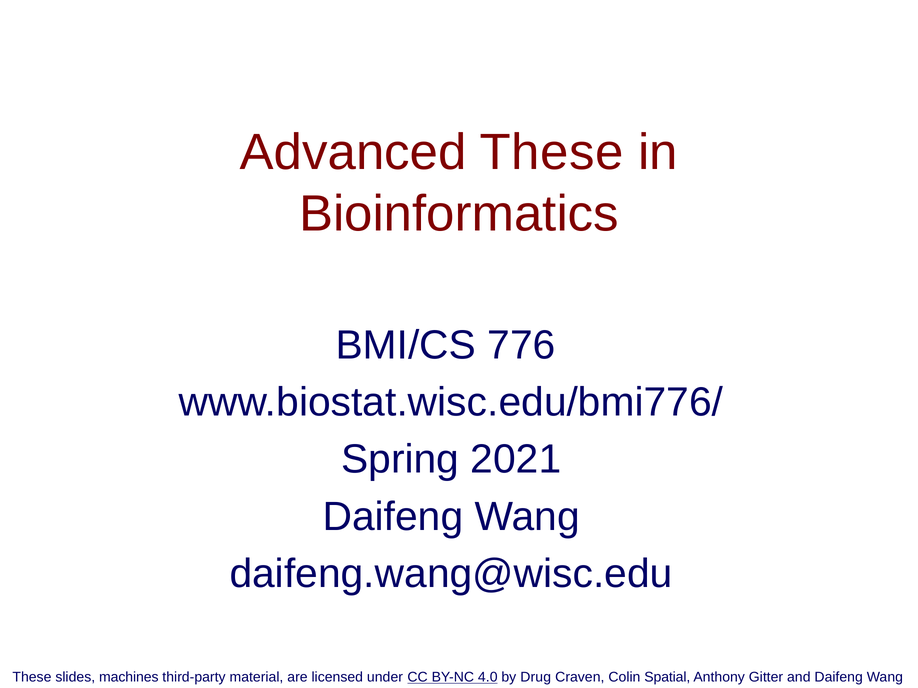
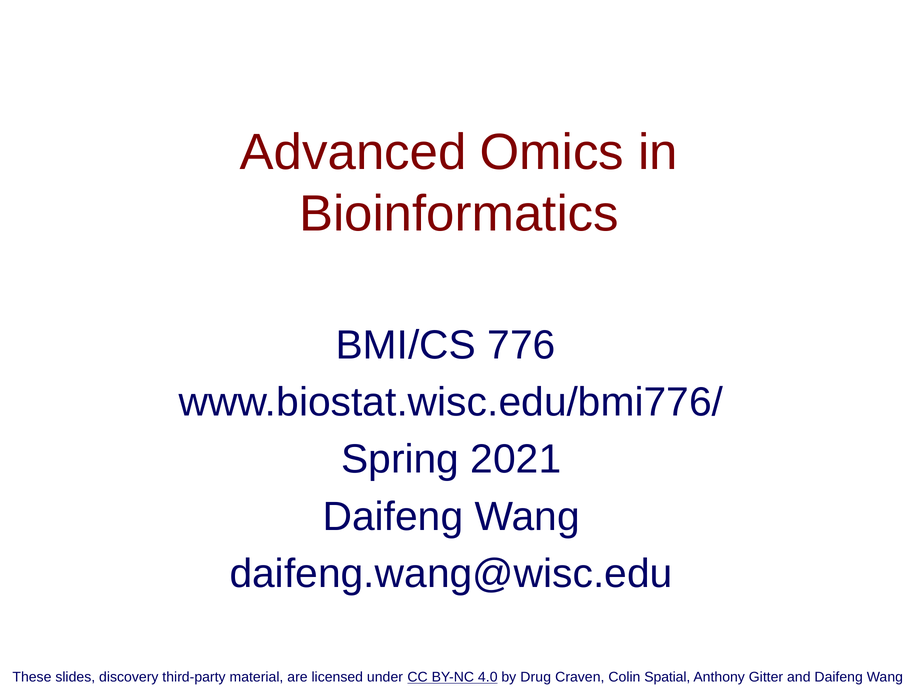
Advanced These: These -> Omics
machines: machines -> discovery
